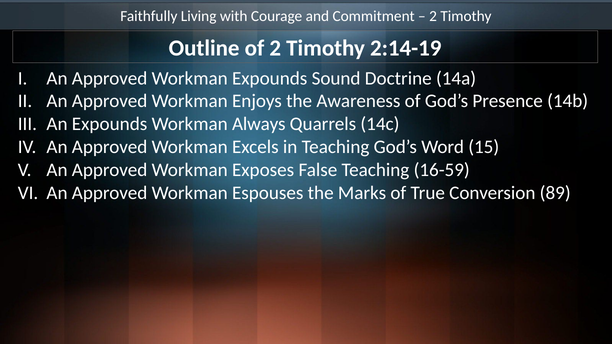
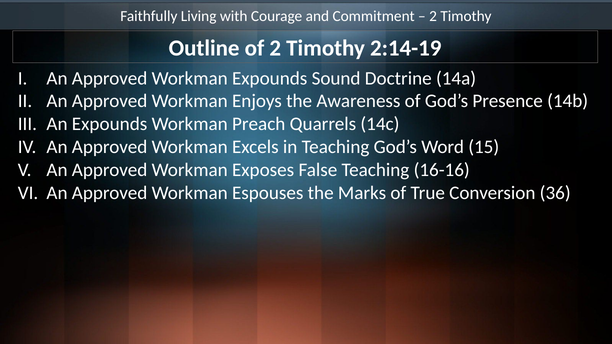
Always: Always -> Preach
16-59: 16-59 -> 16-16
89: 89 -> 36
